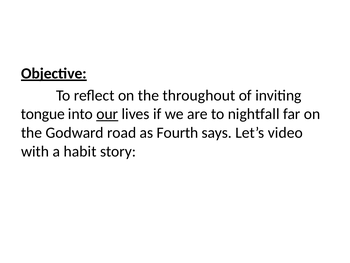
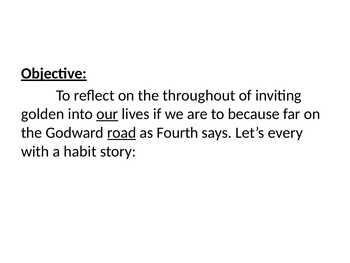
tongue: tongue -> golden
nightfall: nightfall -> because
road underline: none -> present
video: video -> every
